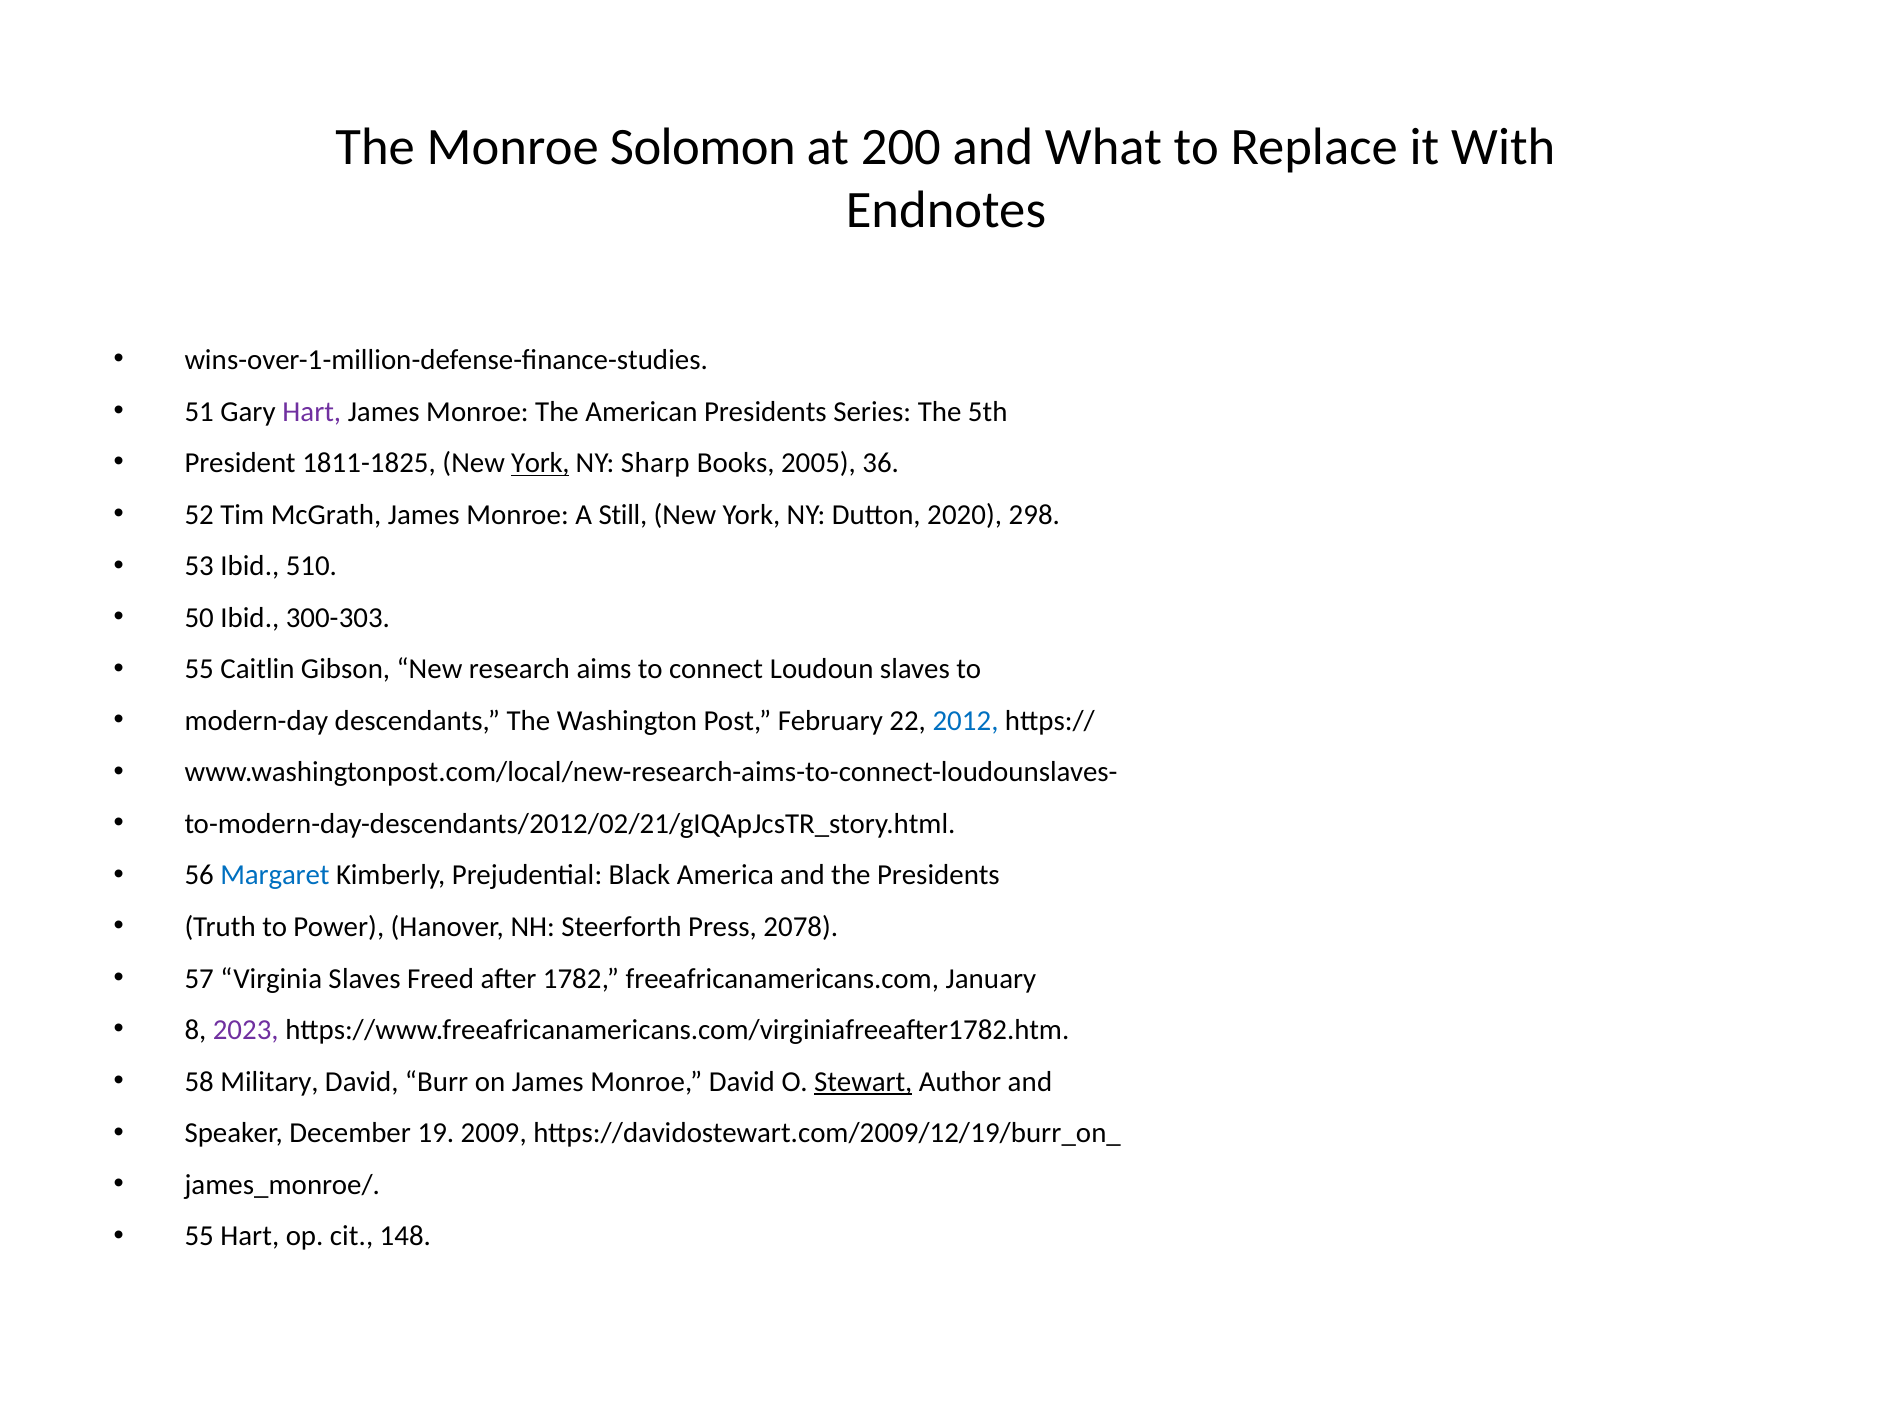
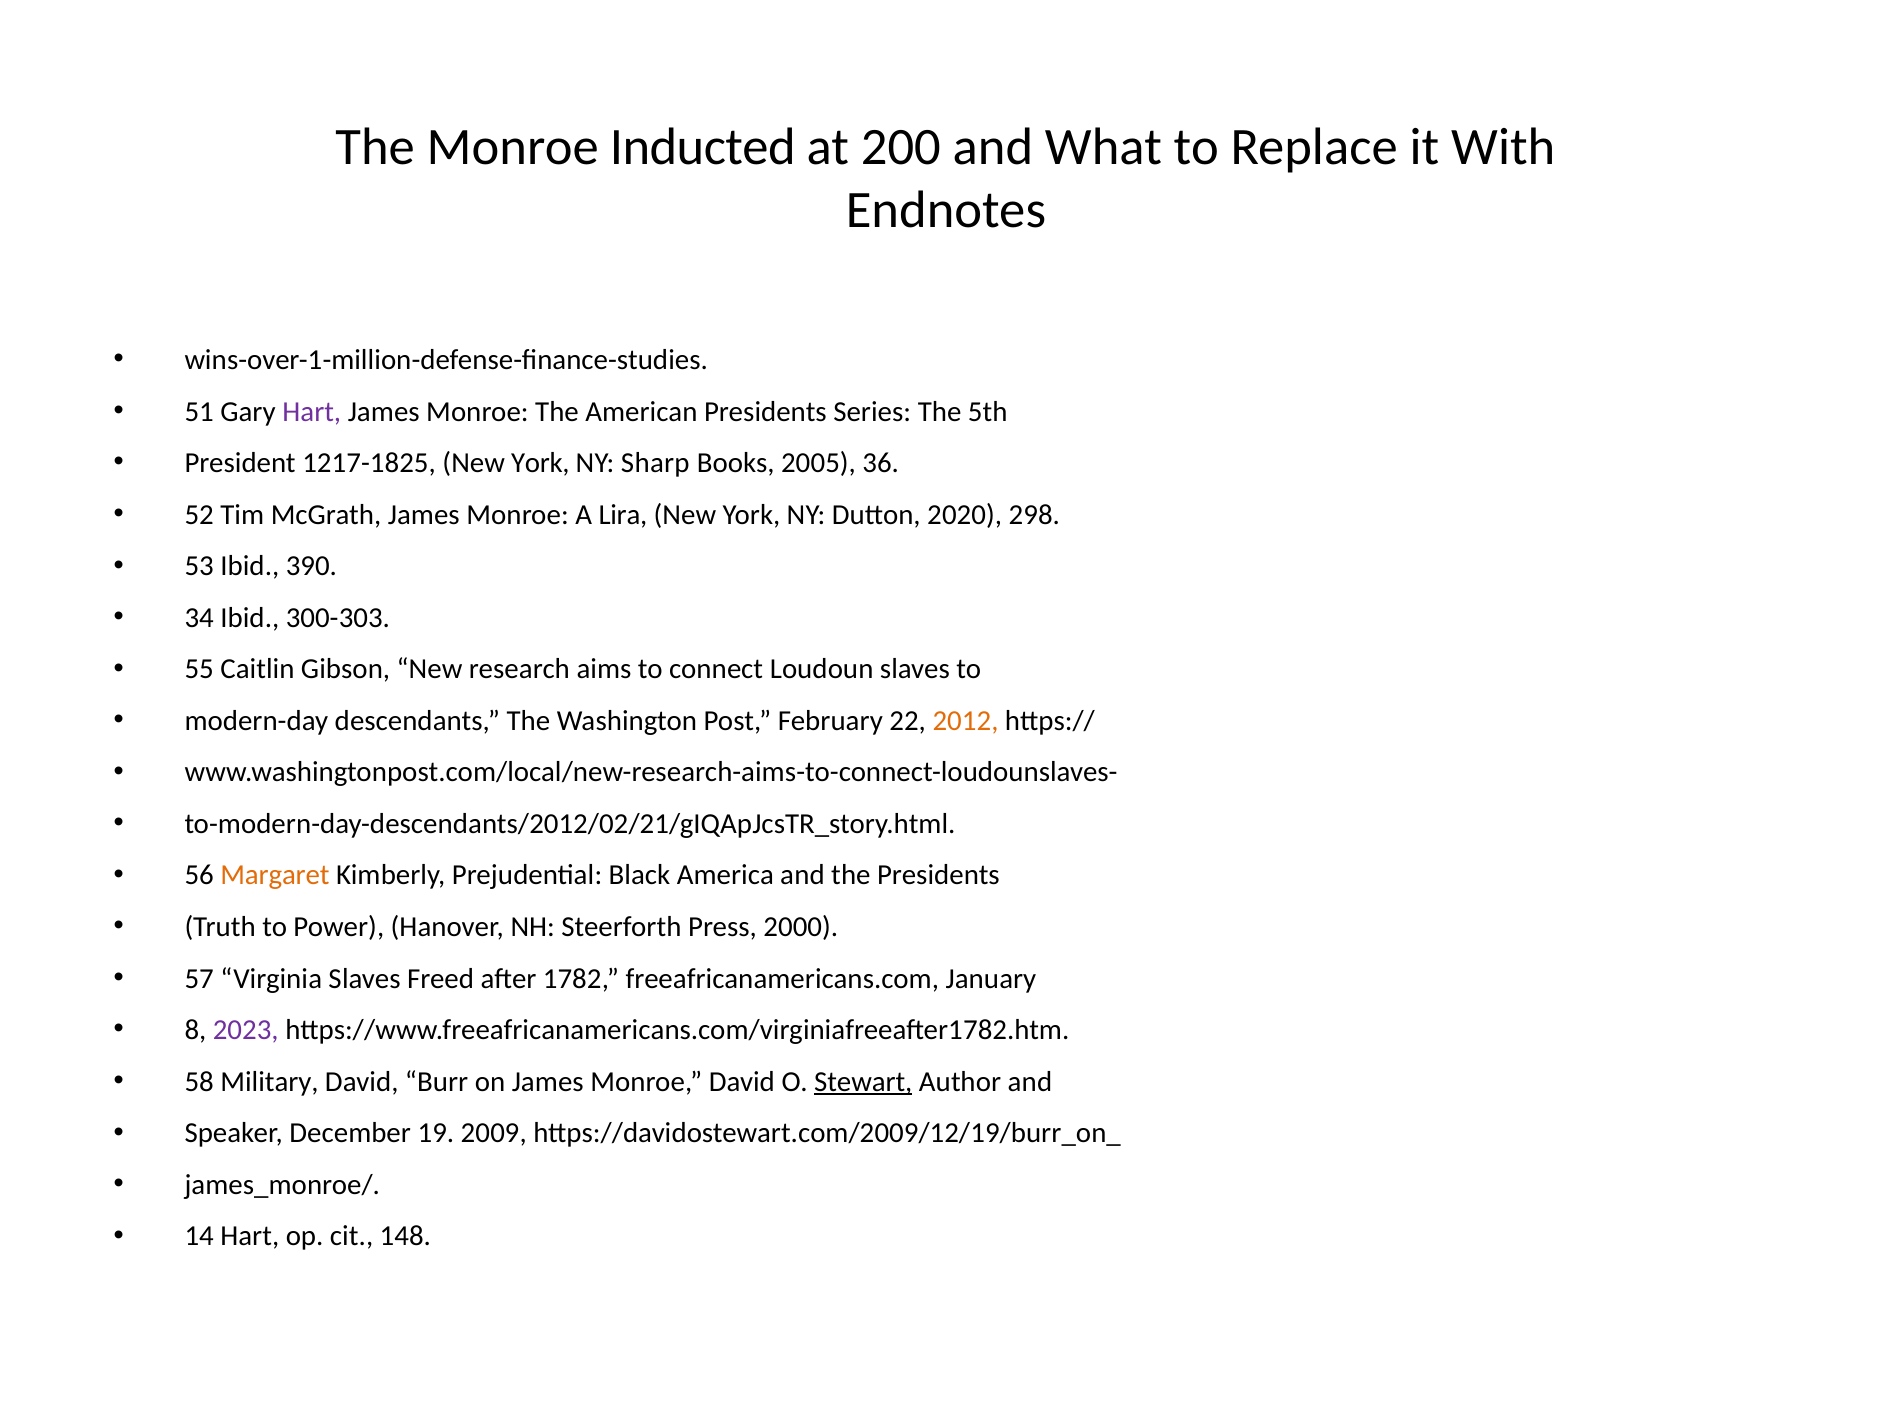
Solomon: Solomon -> Inducted
1811-1825: 1811-1825 -> 1217-1825
York at (540, 463) underline: present -> none
Still: Still -> Lira
510: 510 -> 390
50: 50 -> 34
2012 colour: blue -> orange
Margaret colour: blue -> orange
2078: 2078 -> 2000
55 at (199, 1236): 55 -> 14
